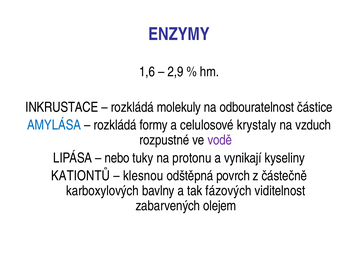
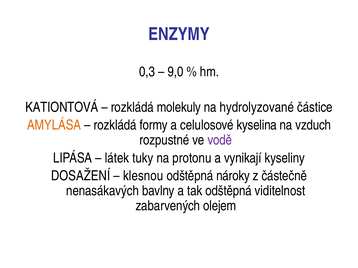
1,6: 1,6 -> 0,3
2,9: 2,9 -> 9,0
INKRUSTACE: INKRUSTACE -> KATIONTOVÁ
odbouratelnost: odbouratelnost -> hydrolyzované
AMYLÁSA colour: blue -> orange
krystaly: krystaly -> kyselina
nebo: nebo -> látek
KATIONTŮ: KATIONTŮ -> DOSAŽENÍ
povrch: povrch -> nároky
karboxylových: karboxylových -> nenasákavých
tak fázových: fázových -> odštěpná
